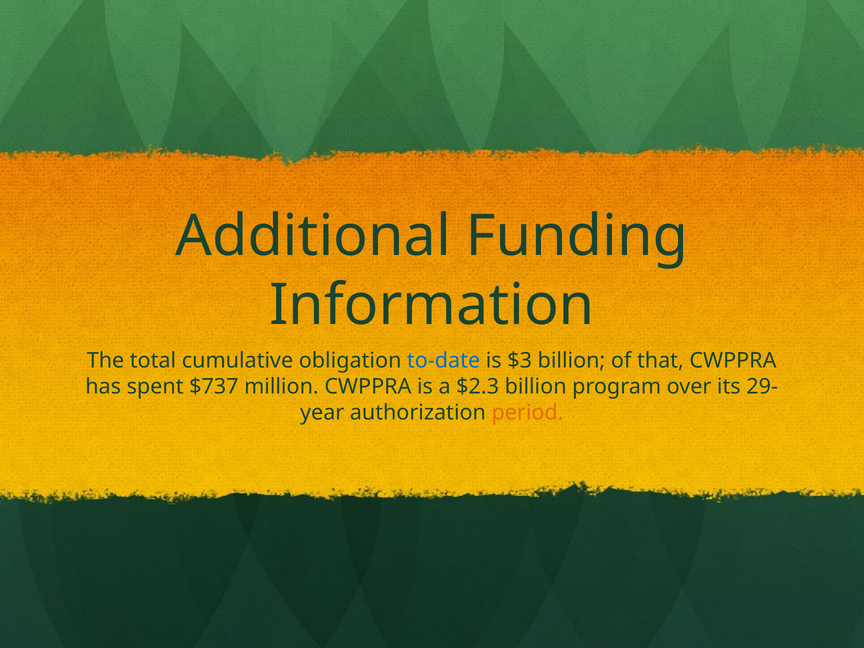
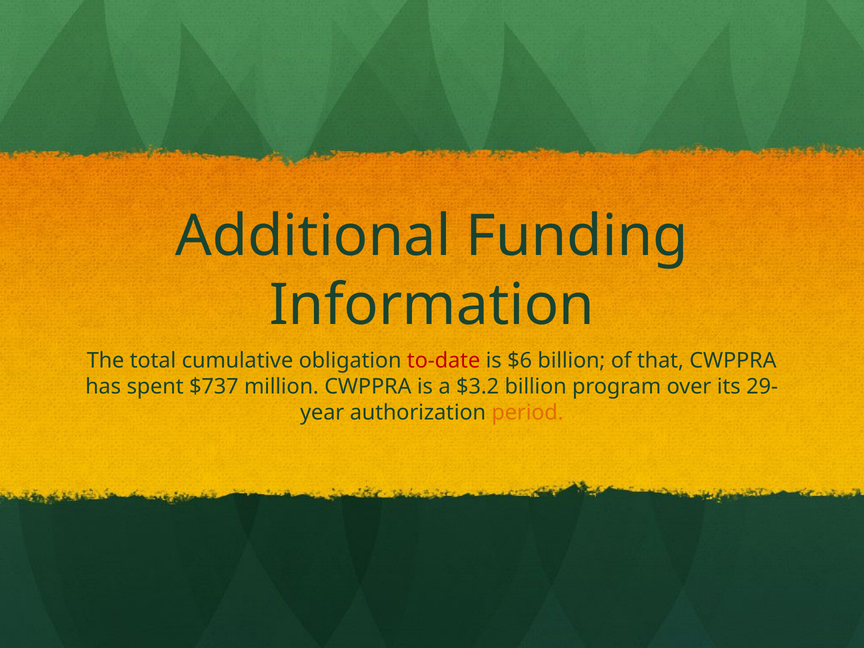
to-date colour: blue -> red
$3: $3 -> $6
$2.3: $2.3 -> $3.2
